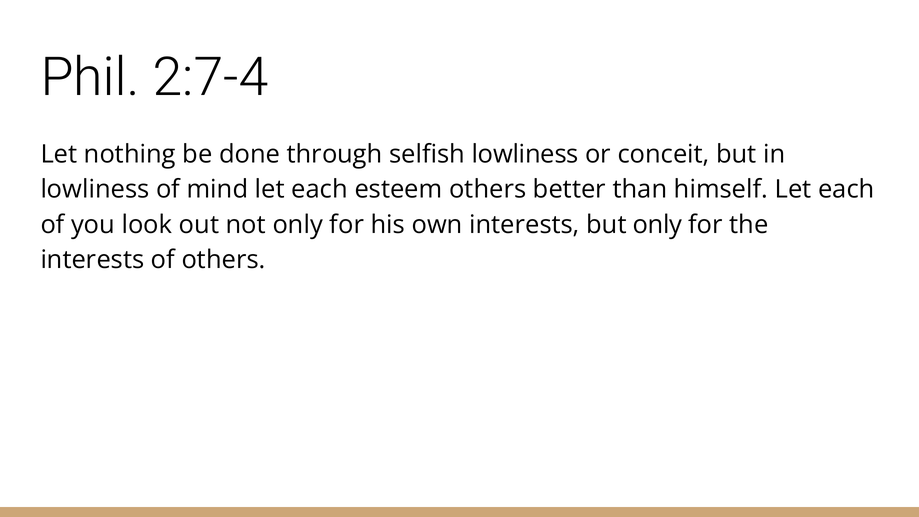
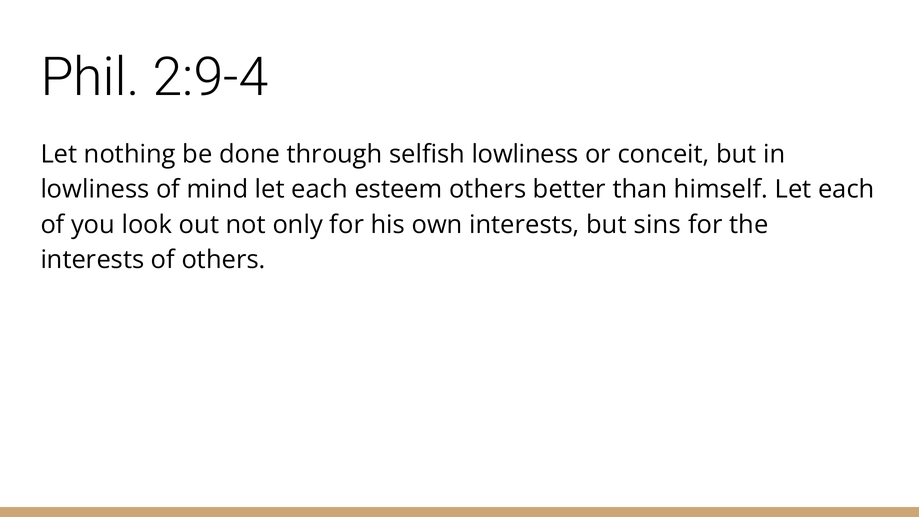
2:7-4: 2:7-4 -> 2:9-4
but only: only -> sins
